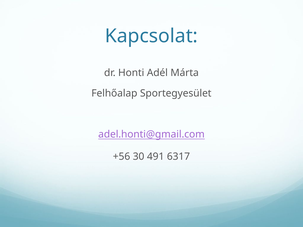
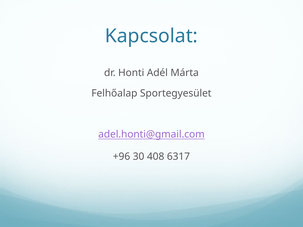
+56: +56 -> +96
491: 491 -> 408
